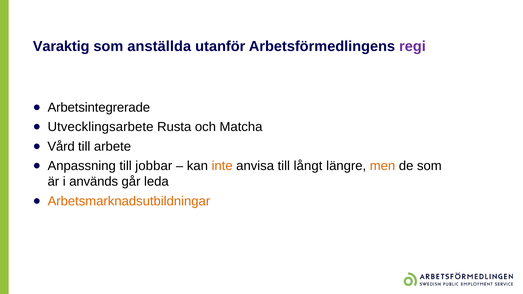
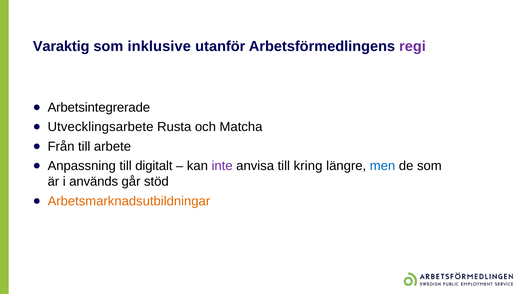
anställda: anställda -> inklusive
Vård: Vård -> Från
jobbar: jobbar -> digitalt
inte colour: orange -> purple
långt: långt -> kring
men colour: orange -> blue
leda: leda -> stöd
